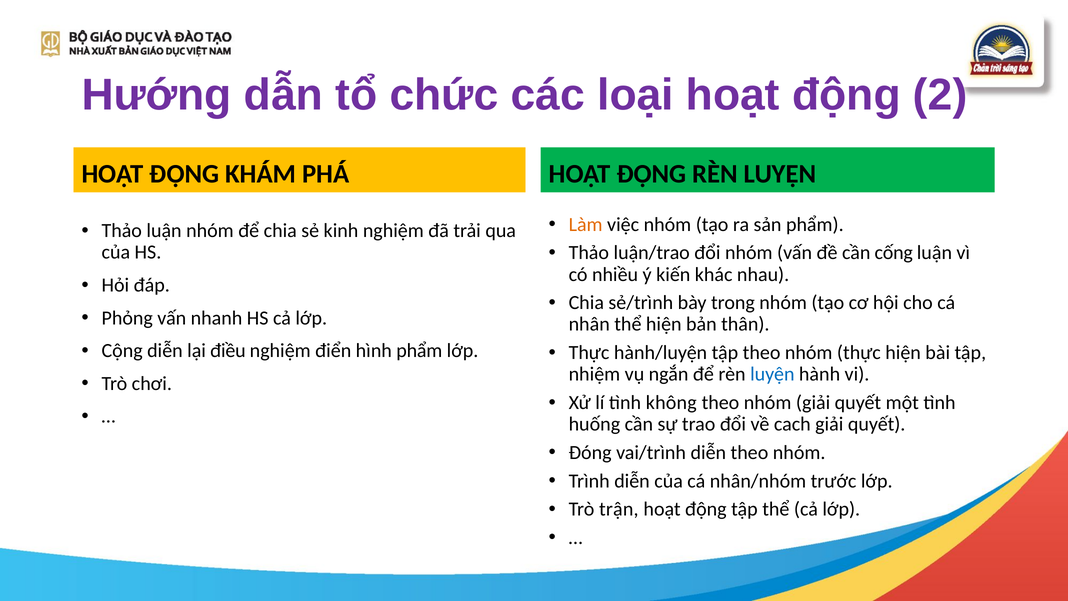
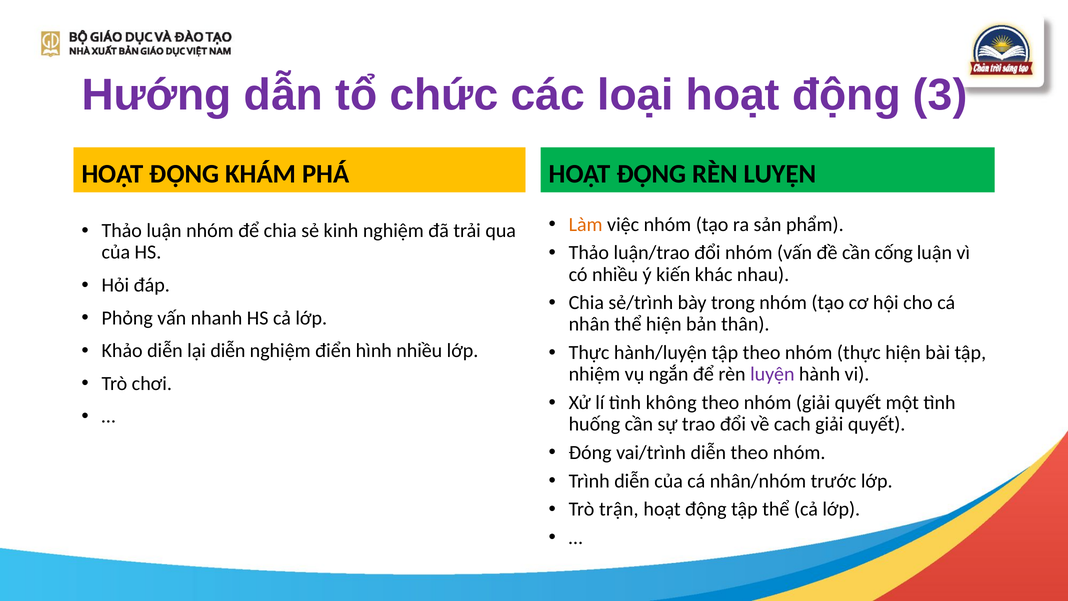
2: 2 -> 3
Cộng: Cộng -> Khảo
lại điều: điều -> diễn
hình phẩm: phẩm -> nhiều
luyện at (772, 374) colour: blue -> purple
